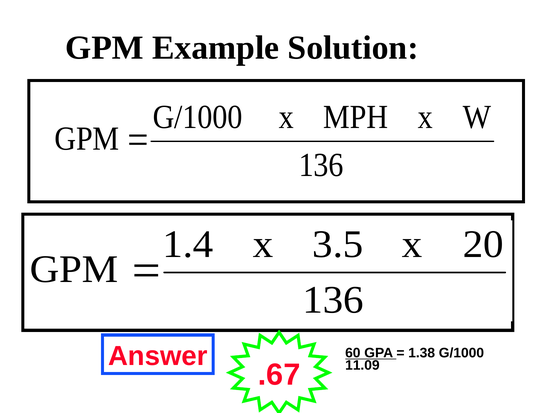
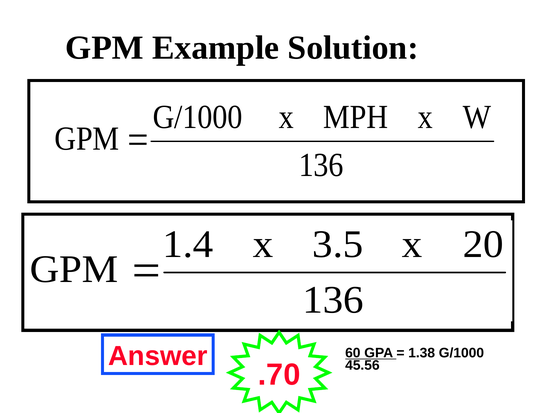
11.09: 11.09 -> 45.56
.67: .67 -> .70
